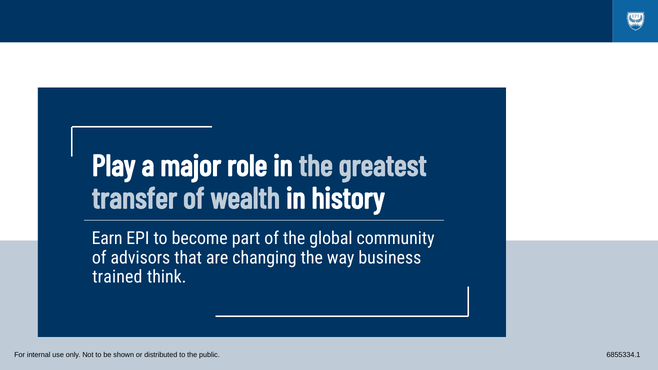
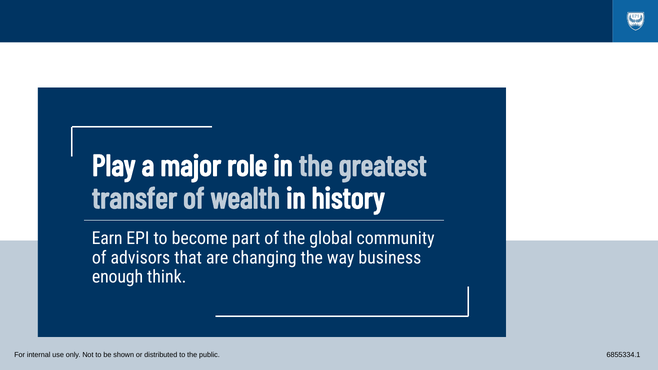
trained: trained -> enough
